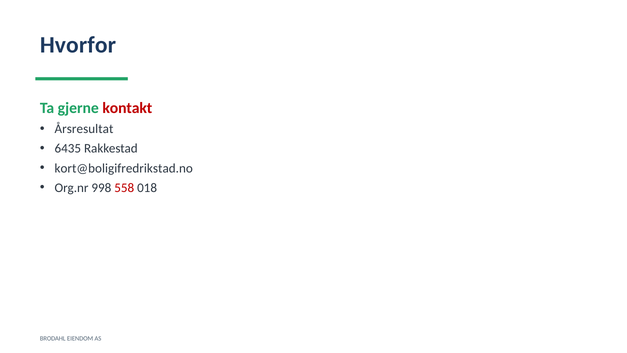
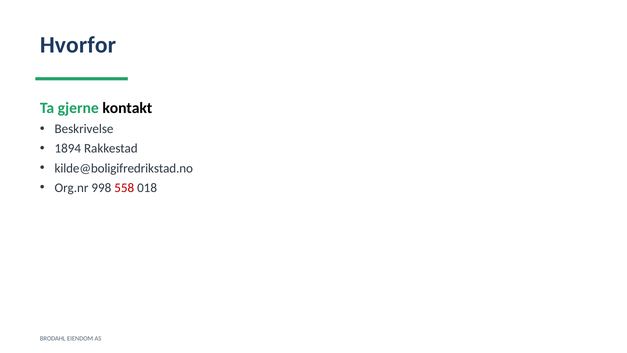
kontakt colour: red -> black
Årsresultat: Årsresultat -> Beskrivelse
6435: 6435 -> 1894
kort@boligifredrikstad.no: kort@boligifredrikstad.no -> kilde@boligifredrikstad.no
